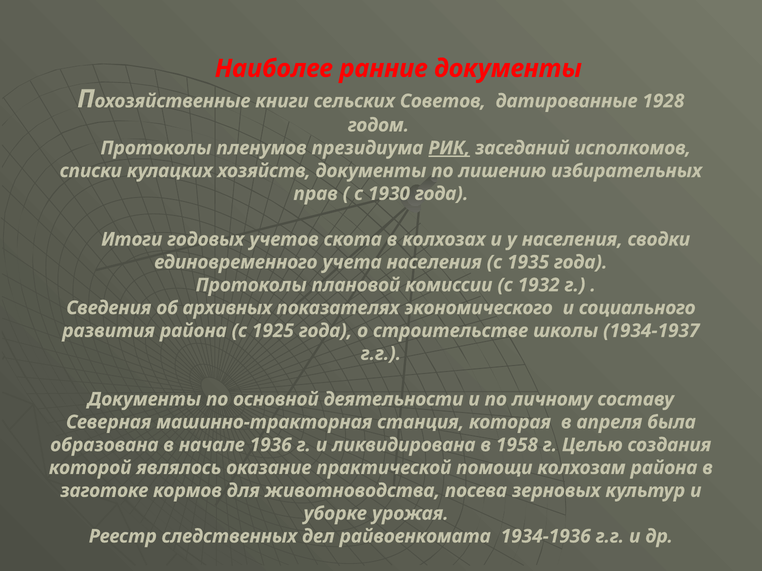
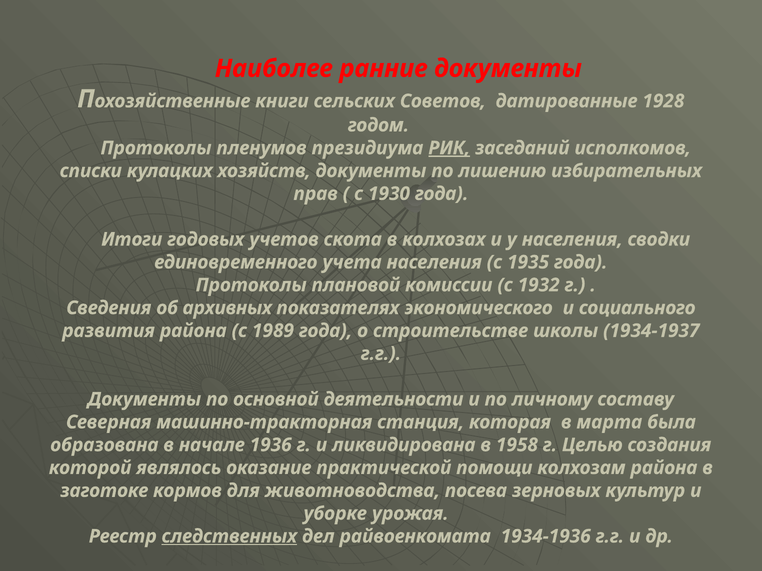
1925: 1925 -> 1989
апреля: апреля -> марта
следственных underline: none -> present
